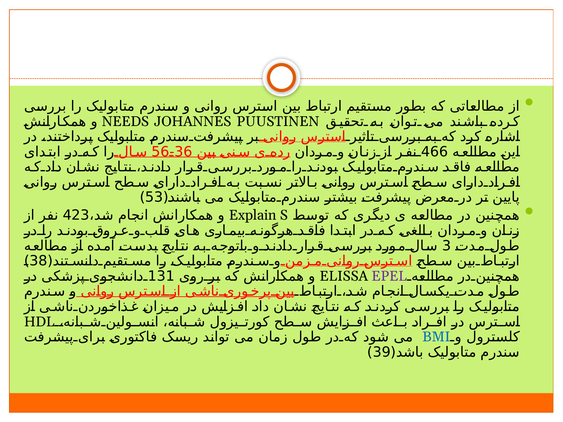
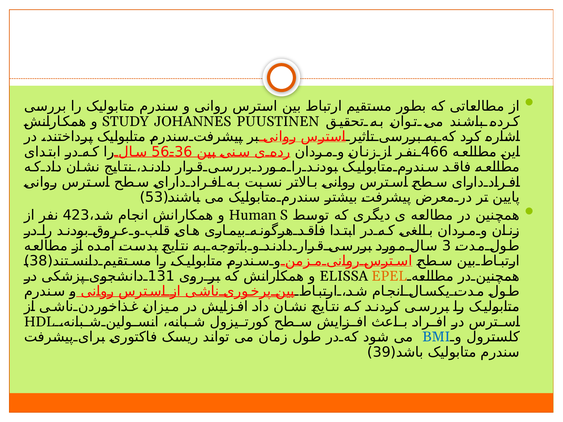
NEEDS: NEEDS -> STUDY
Explain: Explain -> Human
EPEL colour: purple -> orange
